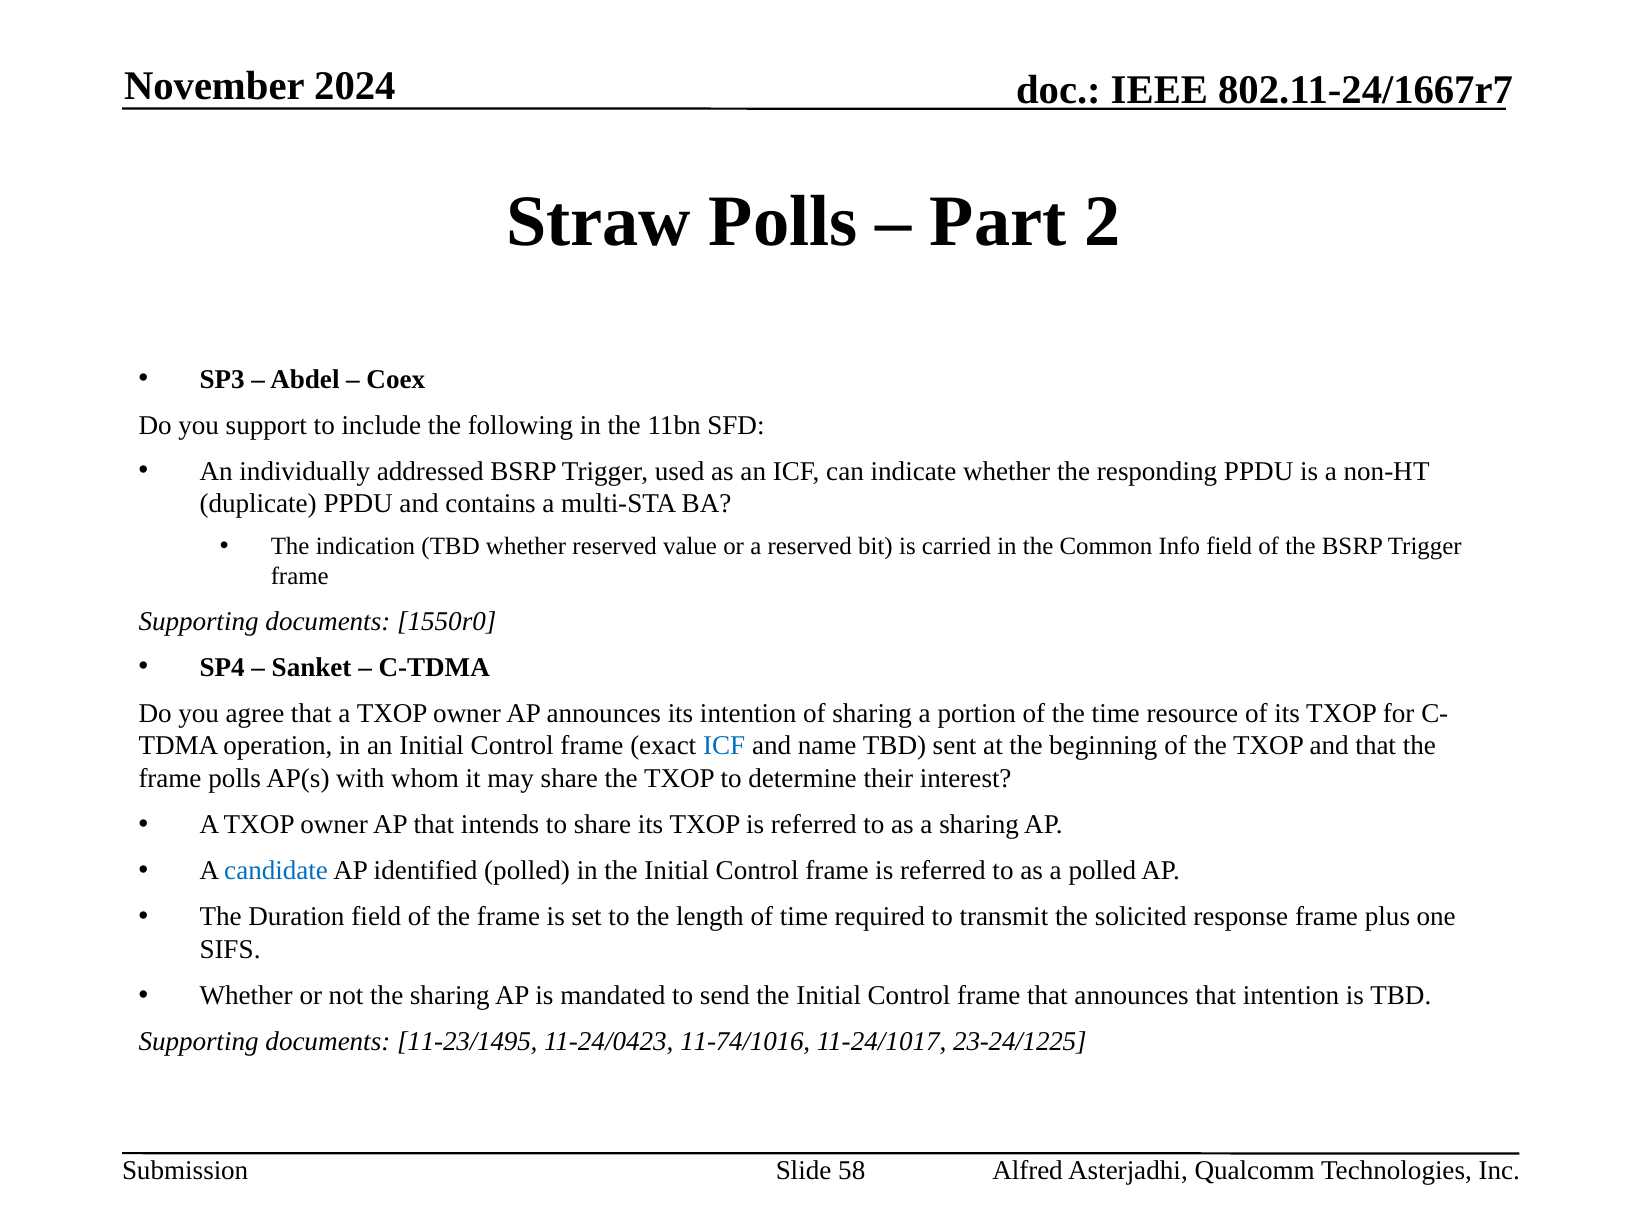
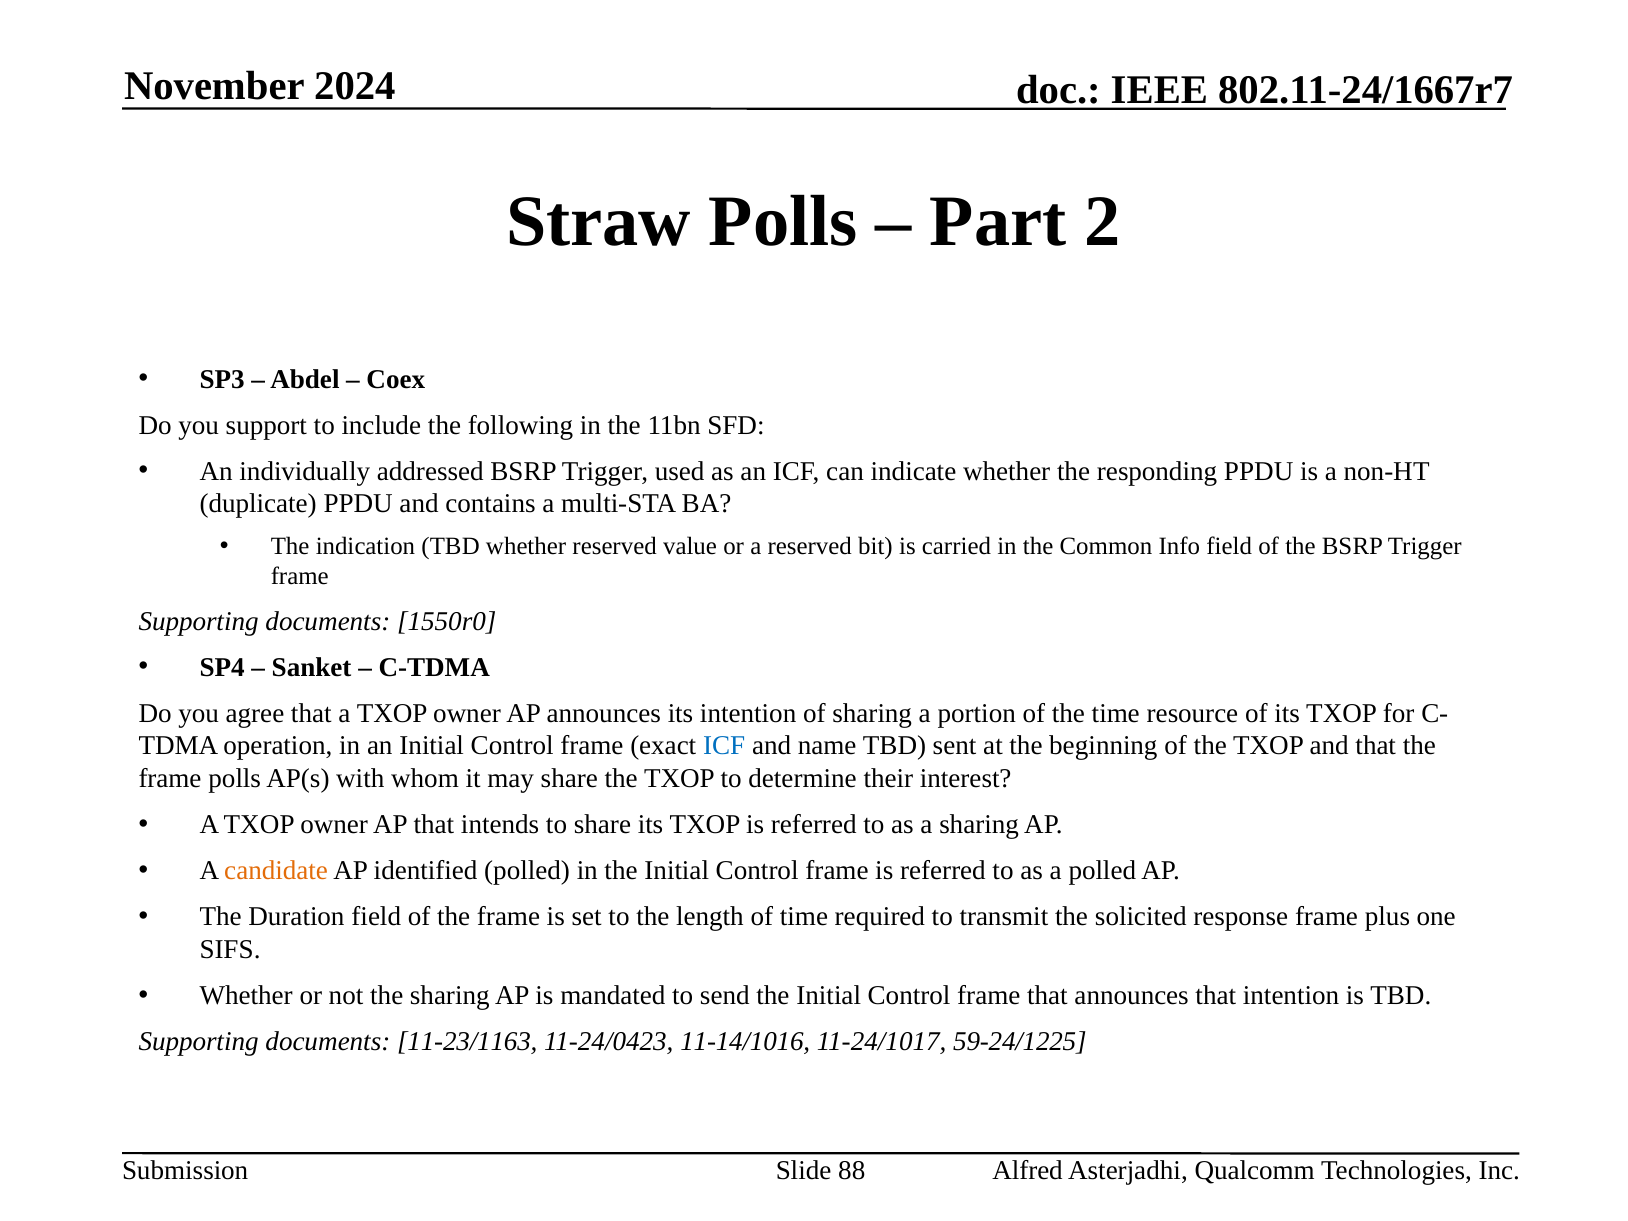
candidate colour: blue -> orange
11-23/1495: 11-23/1495 -> 11-23/1163
11-74/1016: 11-74/1016 -> 11-14/1016
23-24/1225: 23-24/1225 -> 59-24/1225
58: 58 -> 88
